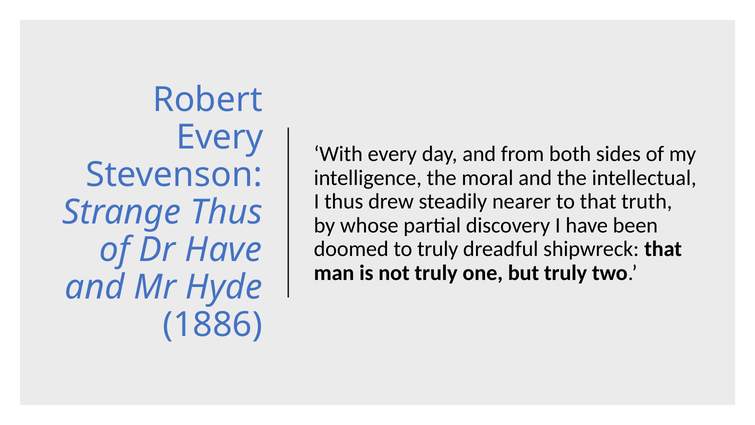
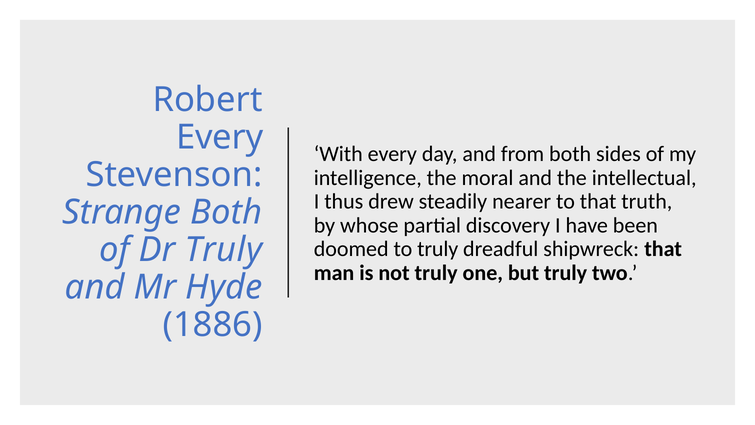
Strange Thus: Thus -> Both
Dr Have: Have -> Truly
